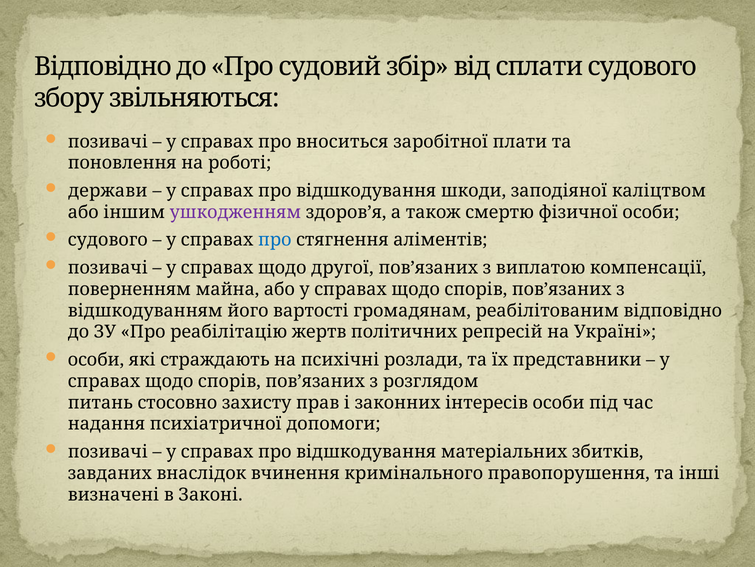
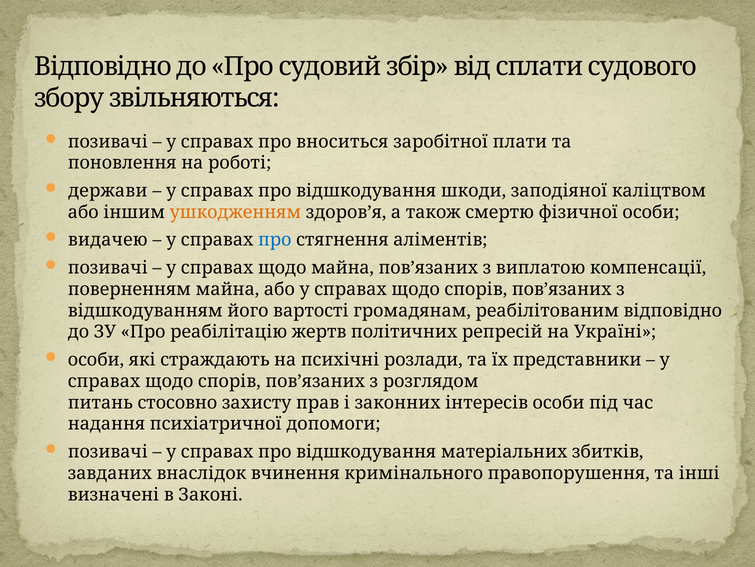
ушкодженням colour: purple -> orange
судового at (108, 240): судового -> видачею
щодо другої: другої -> майна
